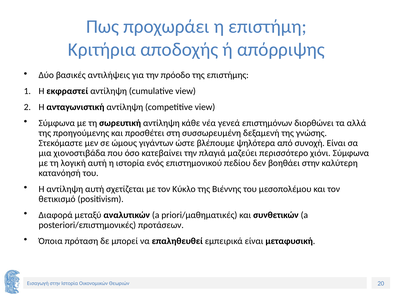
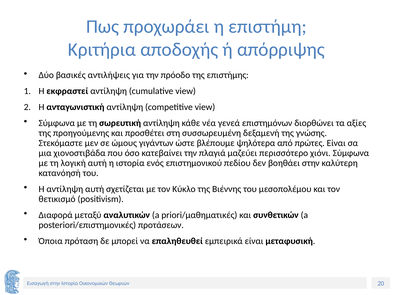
αλλά: αλλά -> αξίες
συνοχή: συνοχή -> πρώτες
